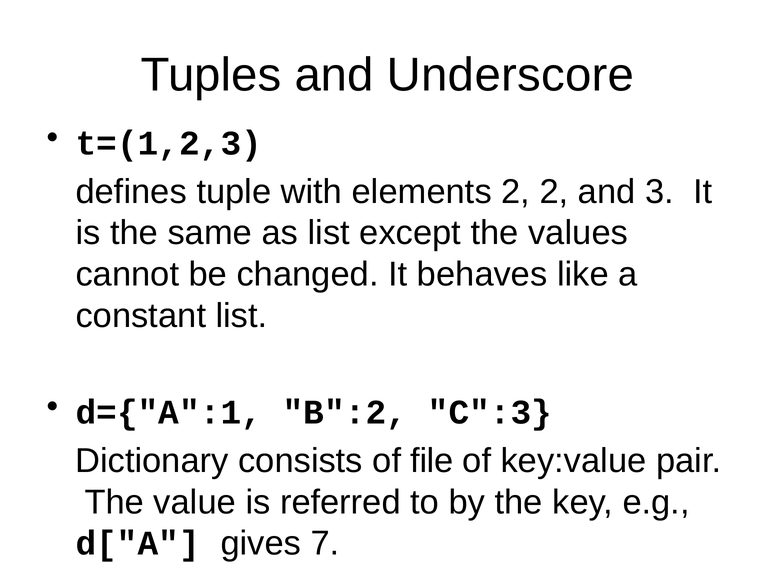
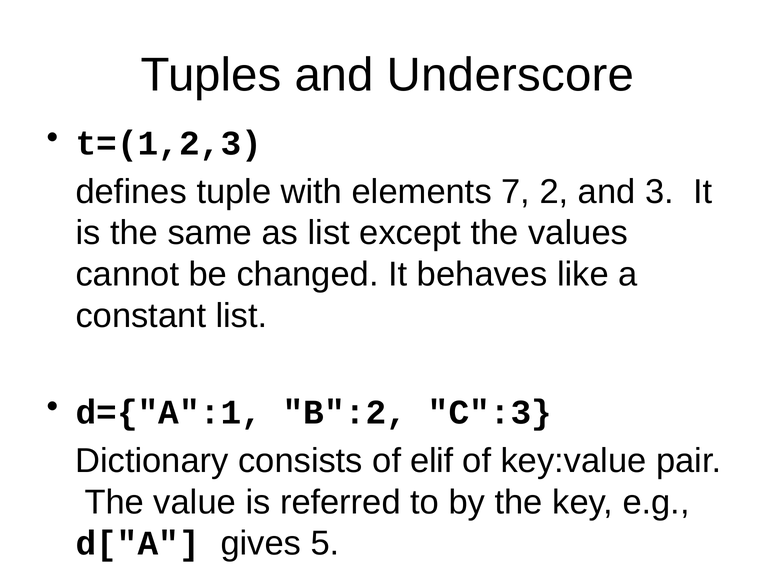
elements 2: 2 -> 7
file: file -> elif
7: 7 -> 5
